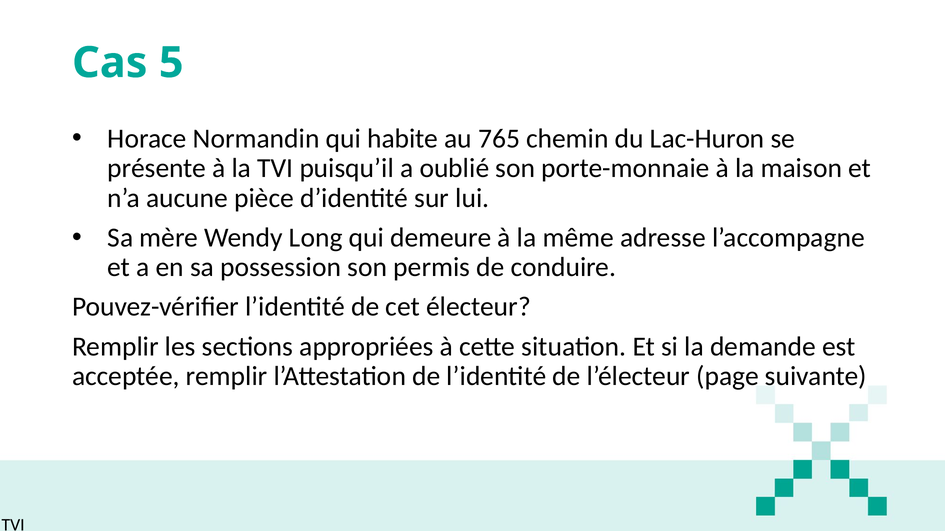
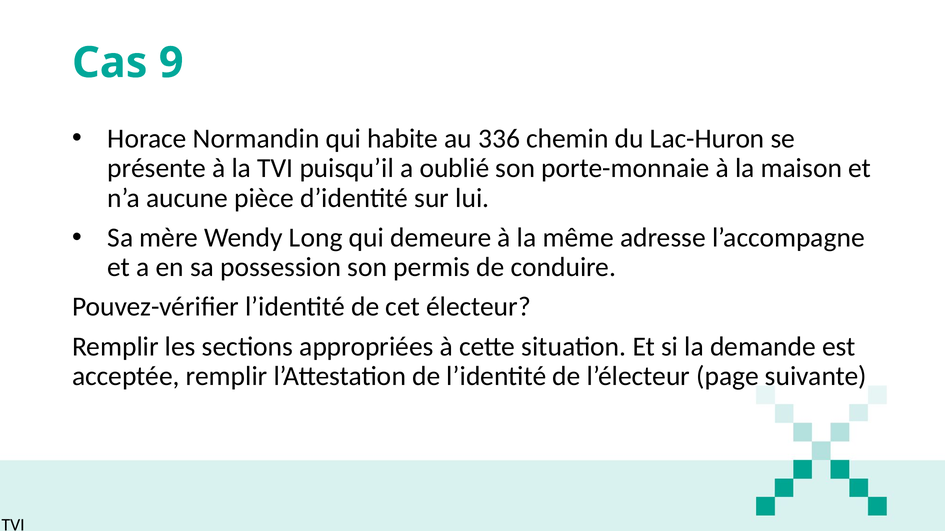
5: 5 -> 9
765: 765 -> 336
